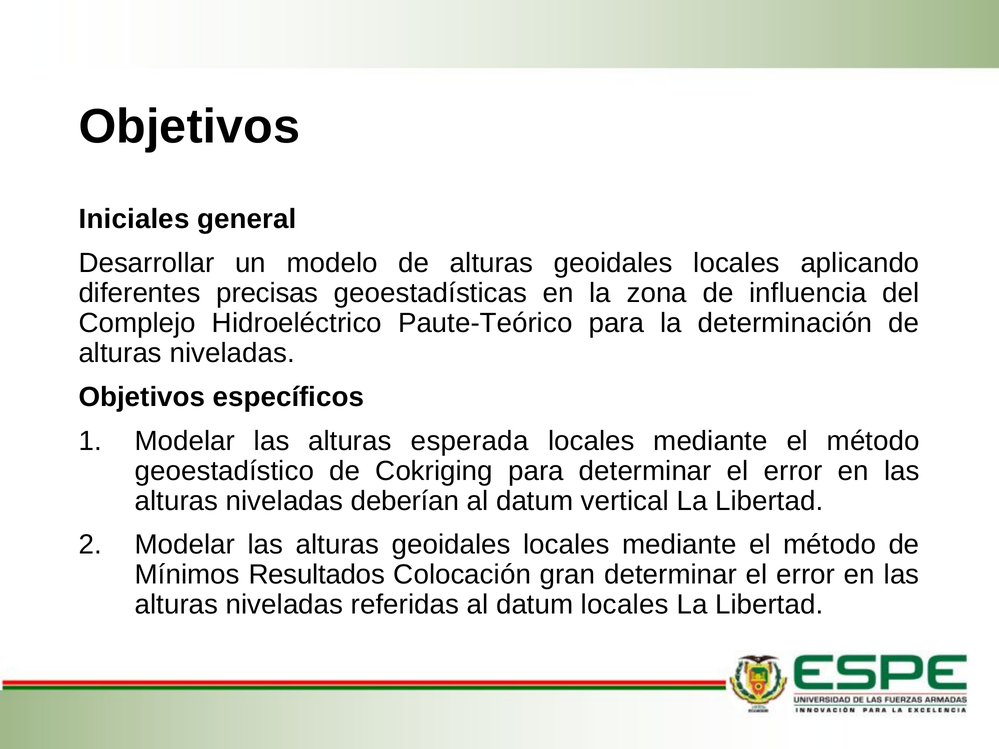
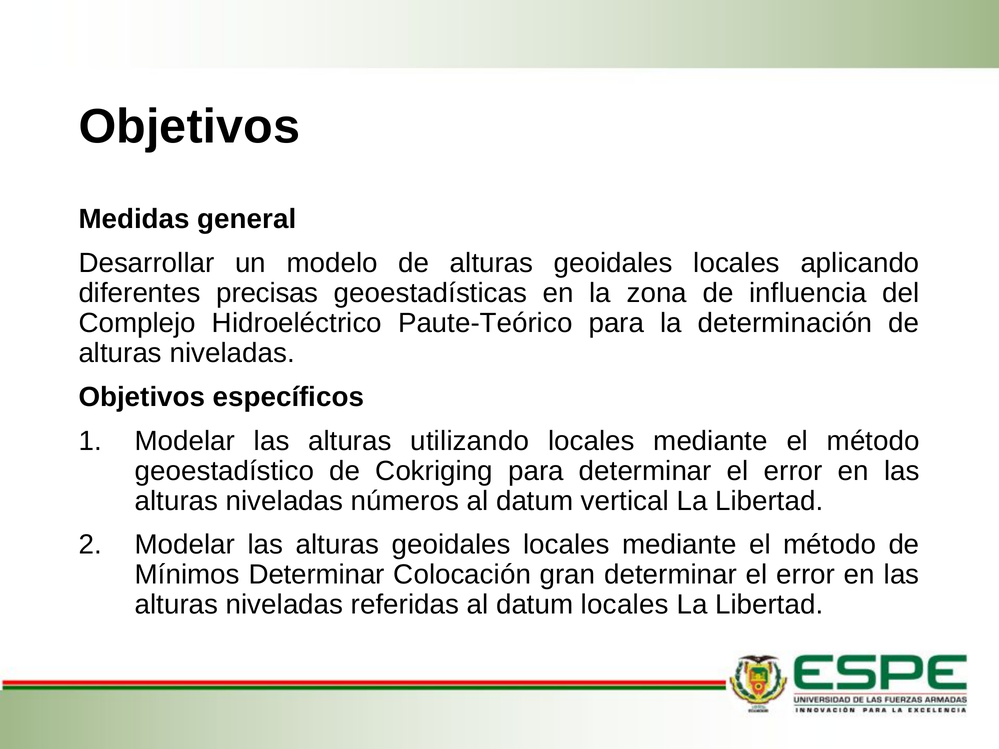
Iniciales: Iniciales -> Medidas
esperada: esperada -> utilizando
deberían: deberían -> números
Mínimos Resultados: Resultados -> Determinar
